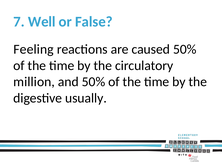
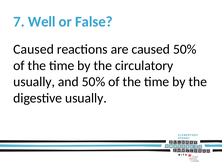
Feeling at (34, 49): Feeling -> Caused
million at (34, 82): million -> usually
